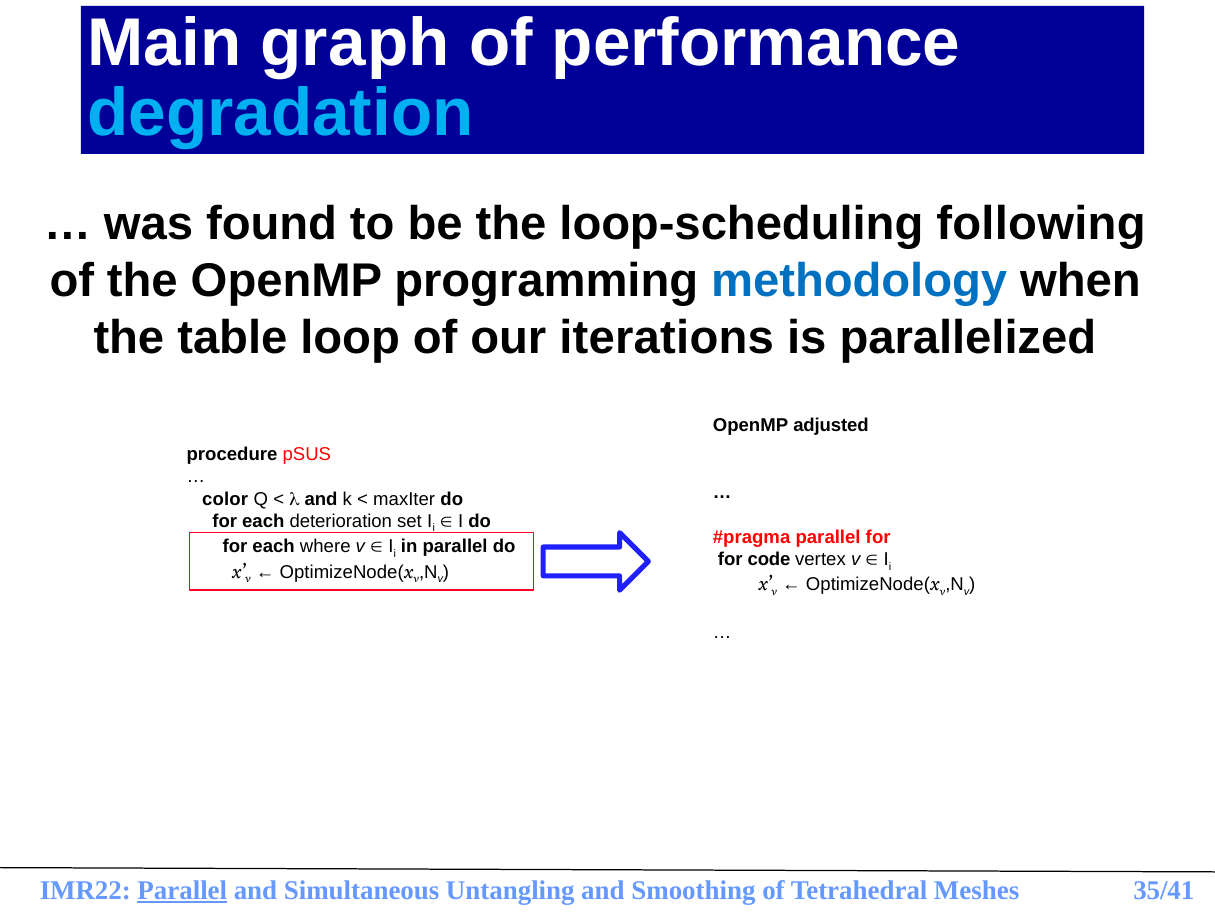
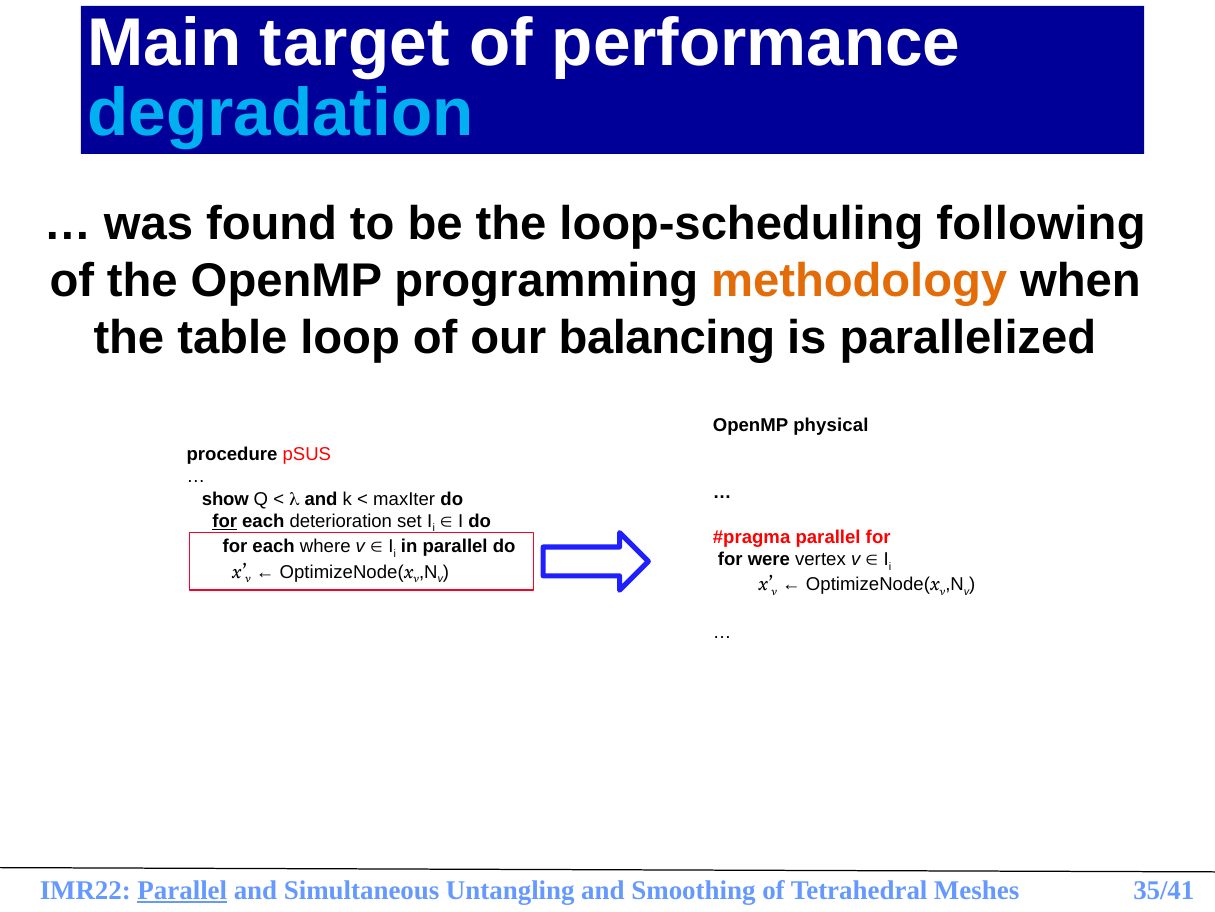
graph: graph -> target
methodology colour: blue -> orange
iterations: iterations -> balancing
adjusted: adjusted -> physical
color: color -> show
for at (225, 521) underline: none -> present
code: code -> were
